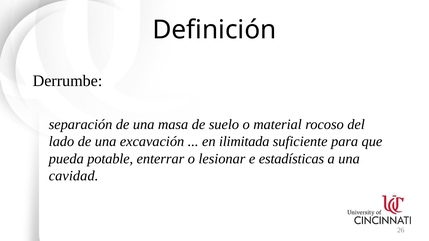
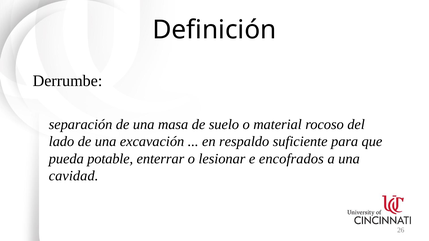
ilimitada: ilimitada -> respaldo
estadísticas: estadísticas -> encofrados
